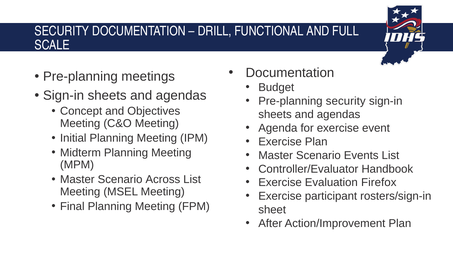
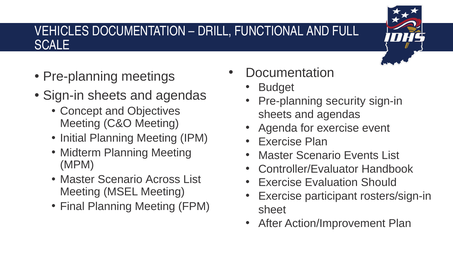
SECURITY at (62, 31): SECURITY -> VEHICLES
Firefox: Firefox -> Should
